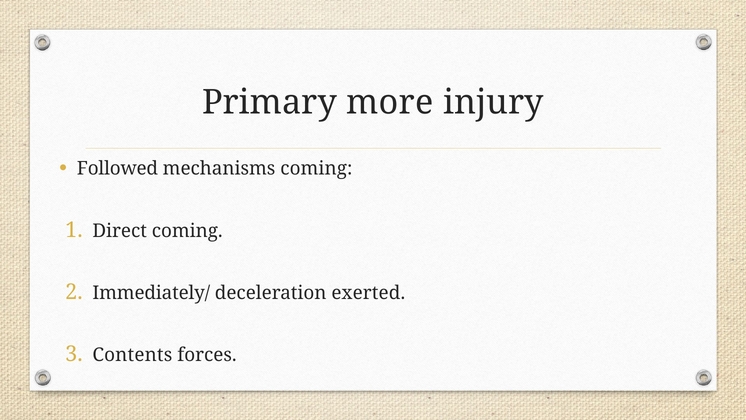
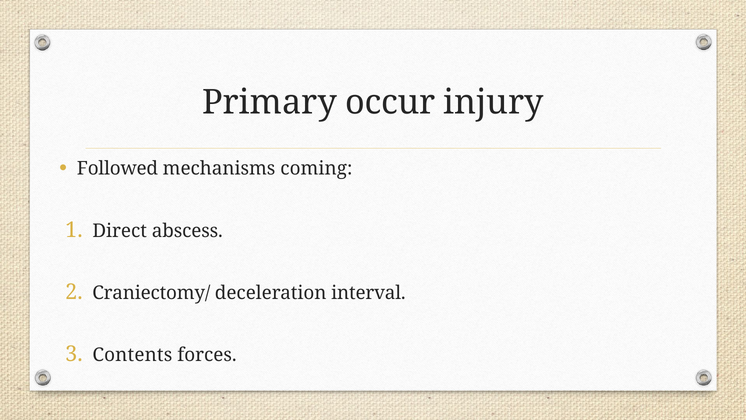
more: more -> occur
Direct coming: coming -> abscess
Immediately/: Immediately/ -> Craniectomy/
exerted: exerted -> interval
